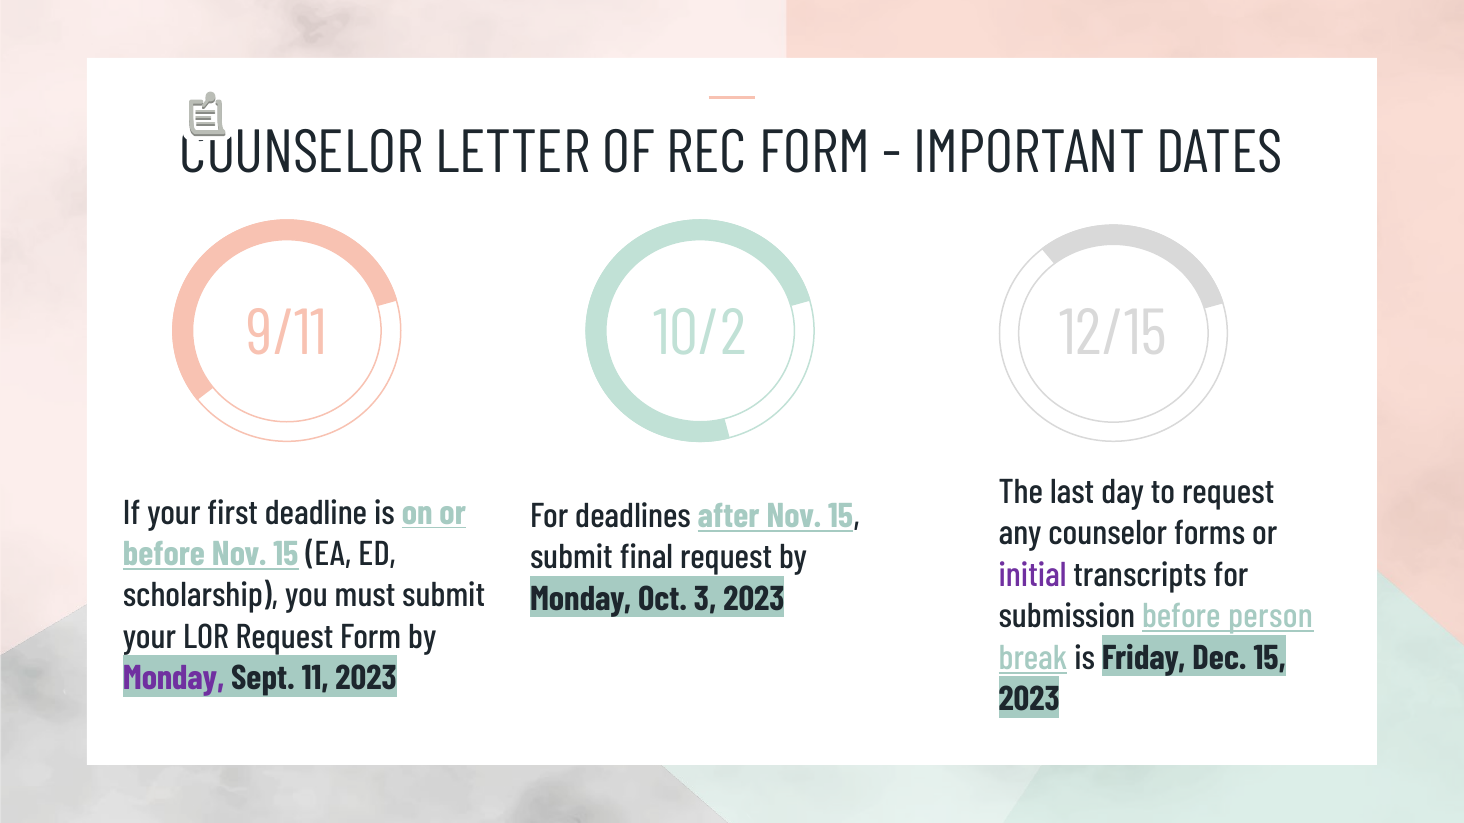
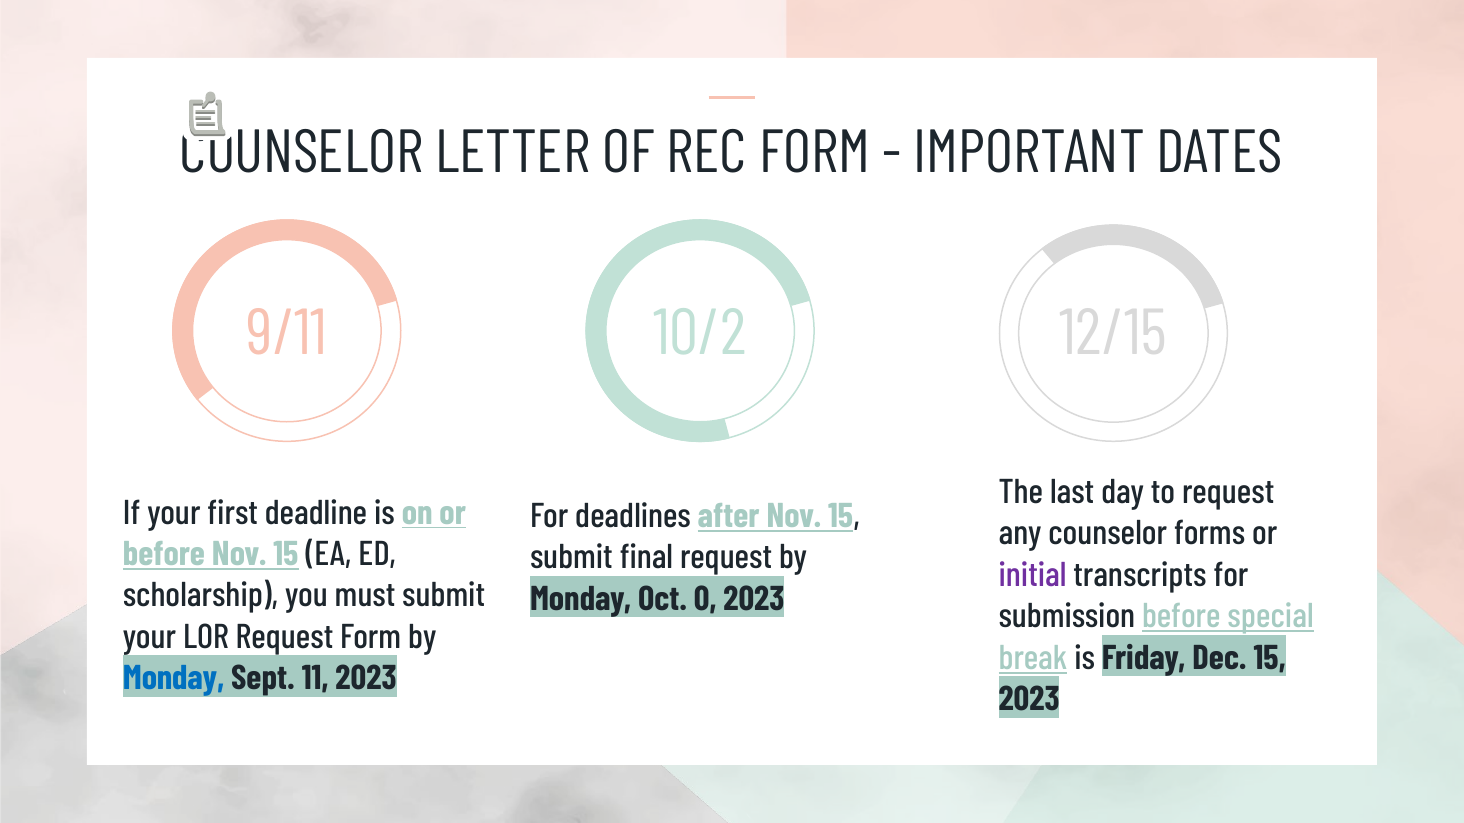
3: 3 -> 0
person: person -> special
Monday at (174, 679) colour: purple -> blue
